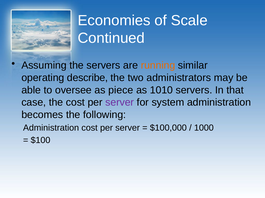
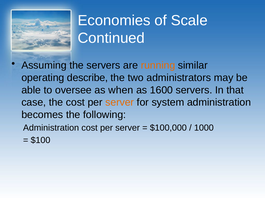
piece: piece -> when
1010: 1010 -> 1600
server at (120, 103) colour: purple -> orange
